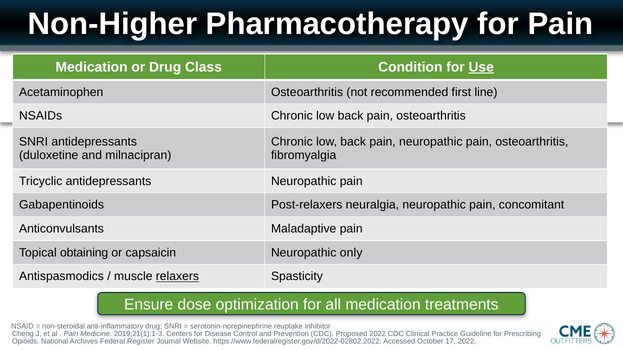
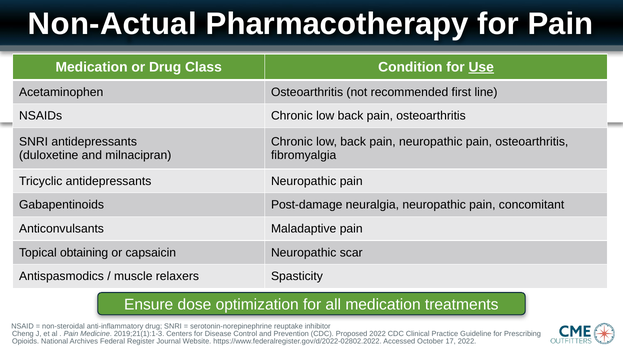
Non-Higher: Non-Higher -> Non-Actual
Post-relaxers: Post-relaxers -> Post-damage
only: only -> scar
relaxers underline: present -> none
